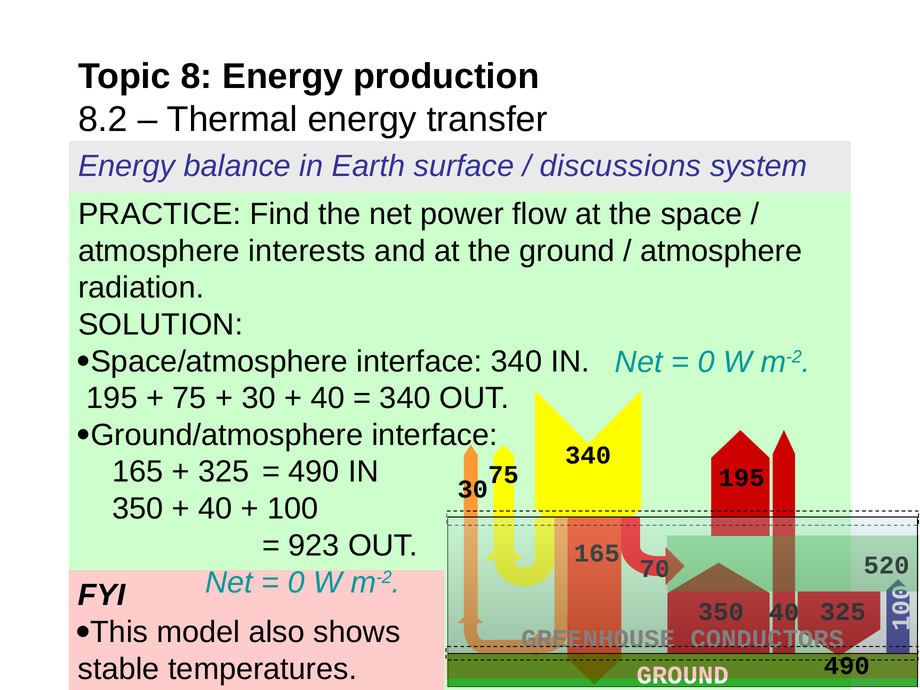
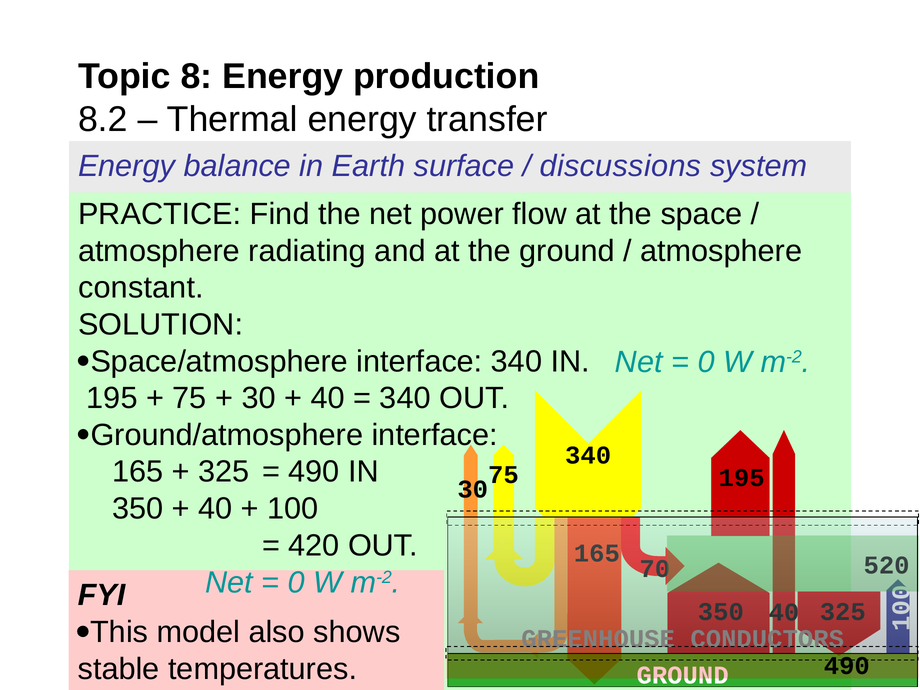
interests: interests -> radiating
radiation: radiation -> constant
923: 923 -> 420
